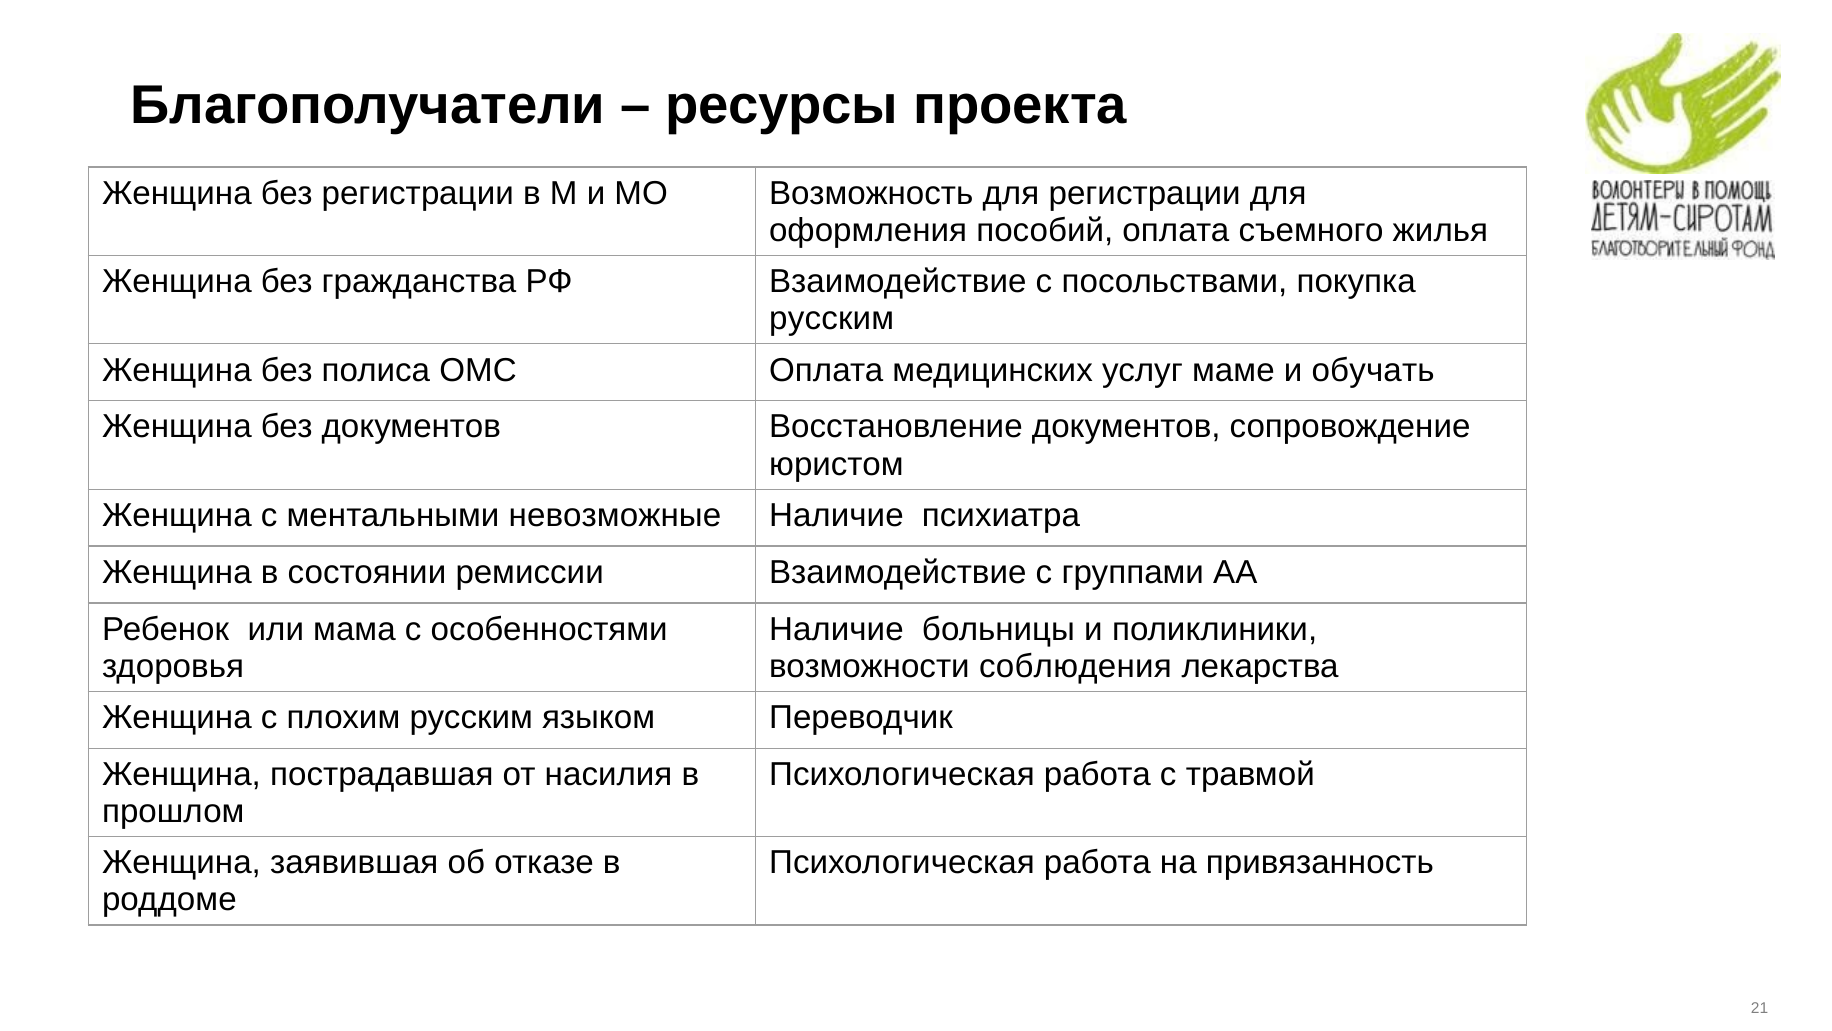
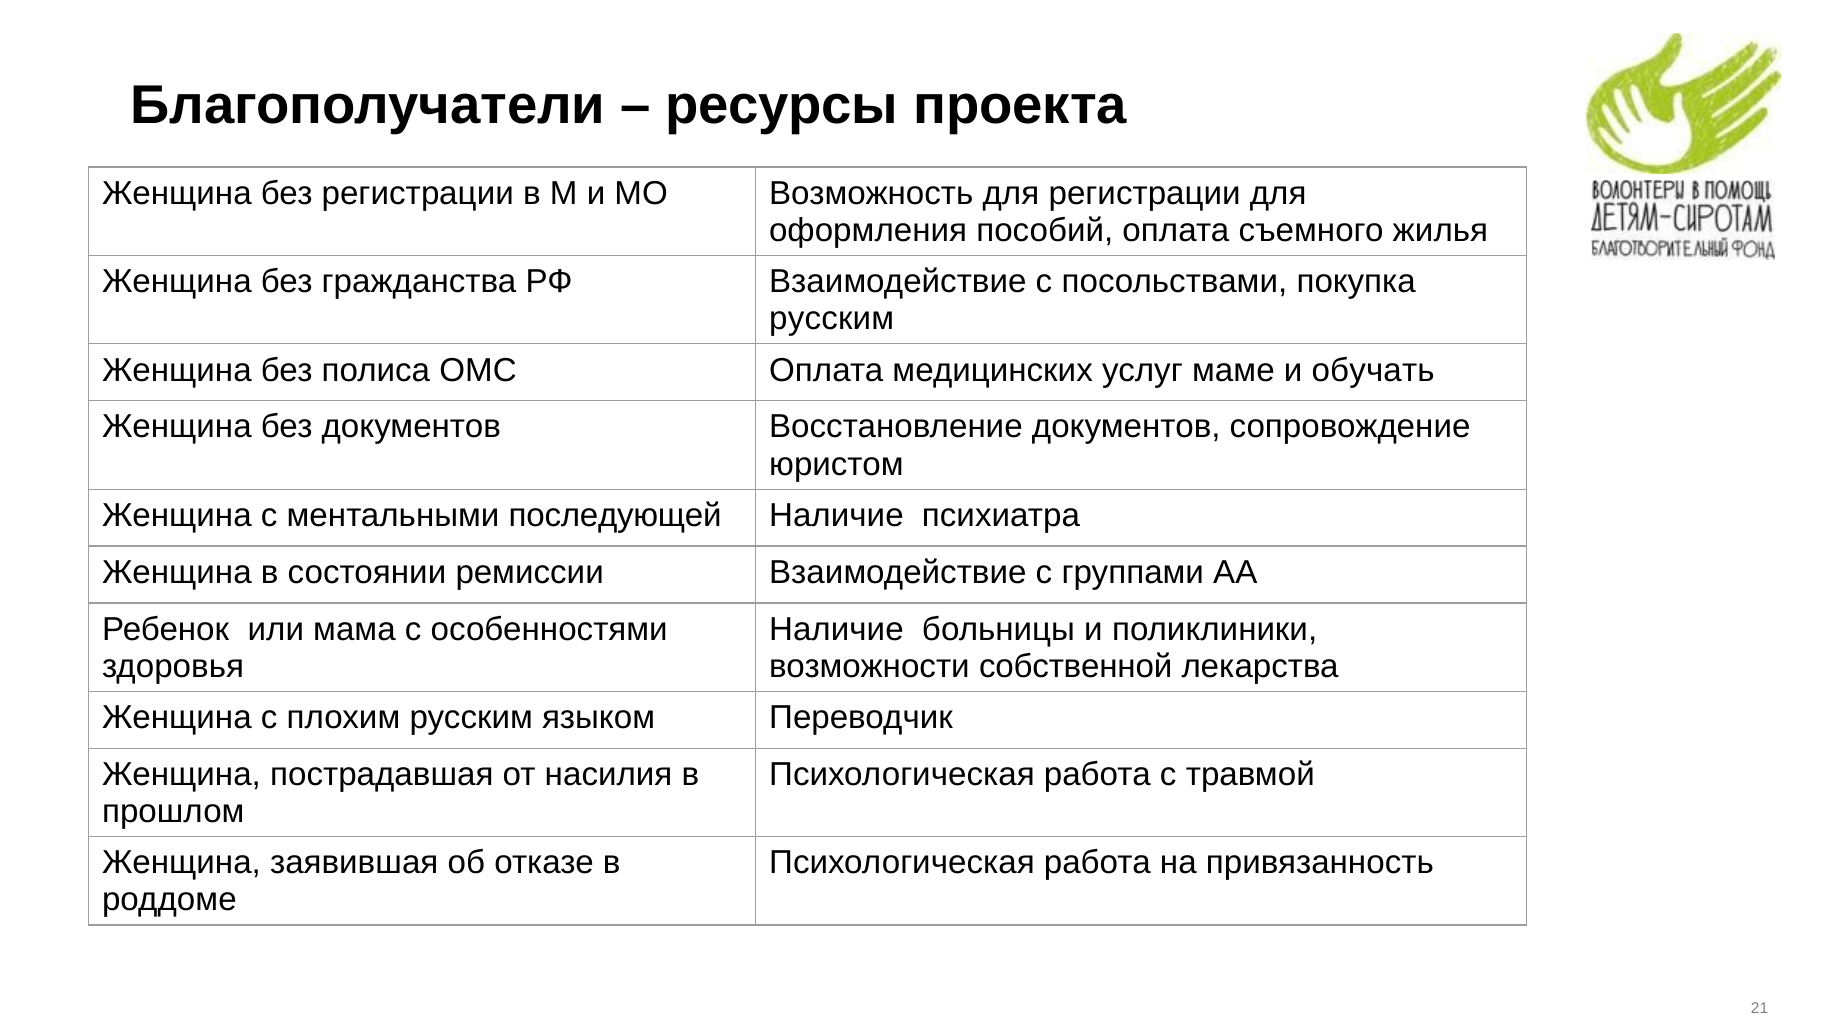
невозможные: невозможные -> последующей
соблюдения: соблюдения -> собственной
